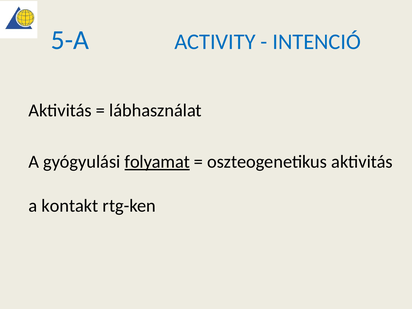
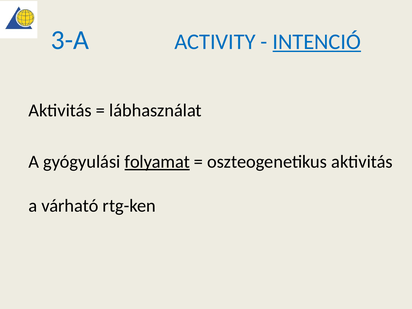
5-A: 5-A -> 3-A
INTENCIÓ underline: none -> present
kontakt: kontakt -> várható
